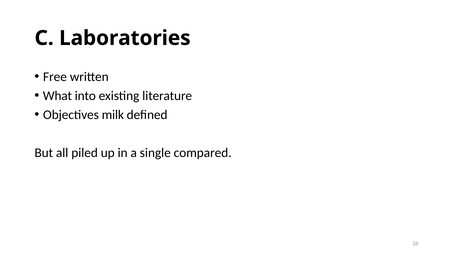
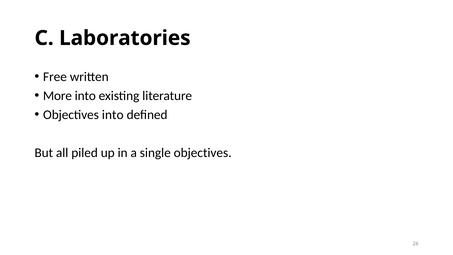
What: What -> More
Objectives milk: milk -> into
single compared: compared -> objectives
